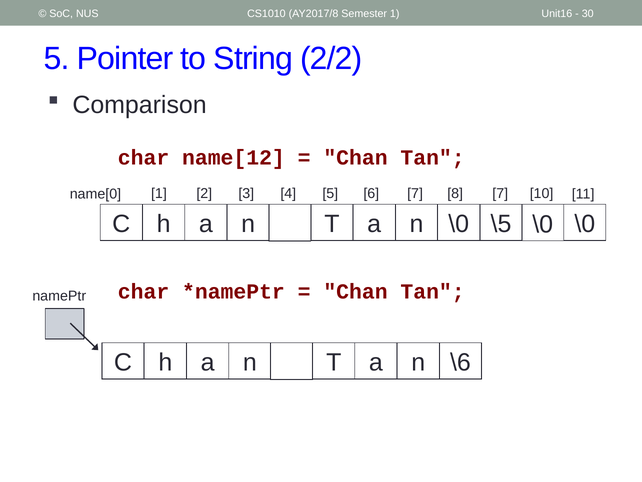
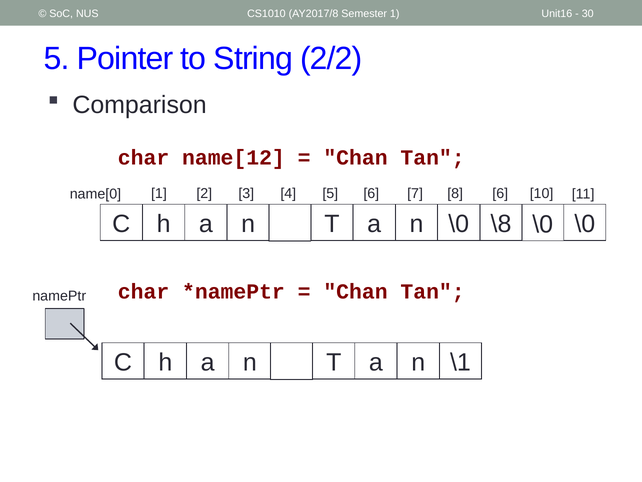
8 7: 7 -> 6
\5: \5 -> \8
\6: \6 -> \1
